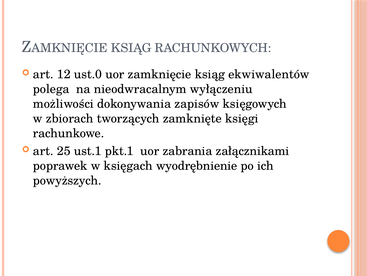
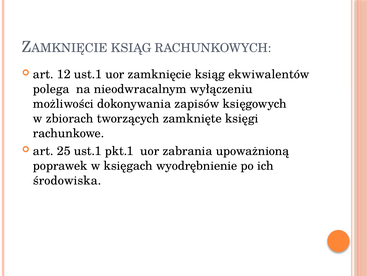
12 ust.0: ust.0 -> ust.1
załącznikami: załącznikami -> upoważnioną
powyższych: powyższych -> środowiska
